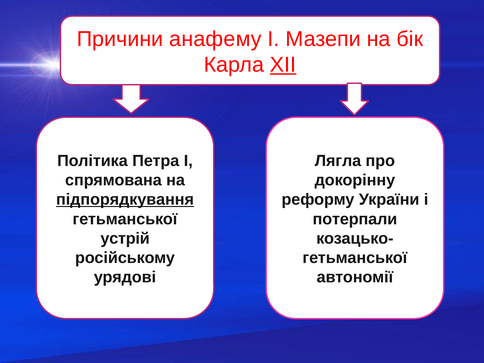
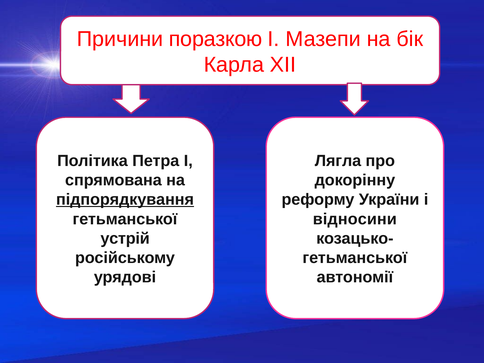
анафему: анафему -> поразкою
ХІІ underline: present -> none
потерпали: потерпали -> відносини
